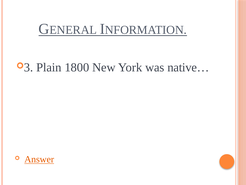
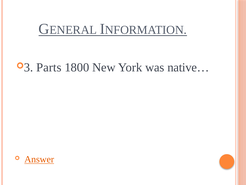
Plain: Plain -> Parts
